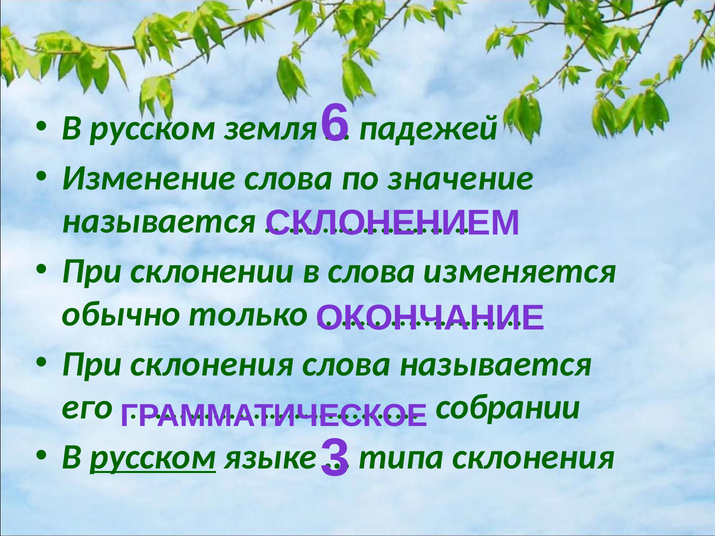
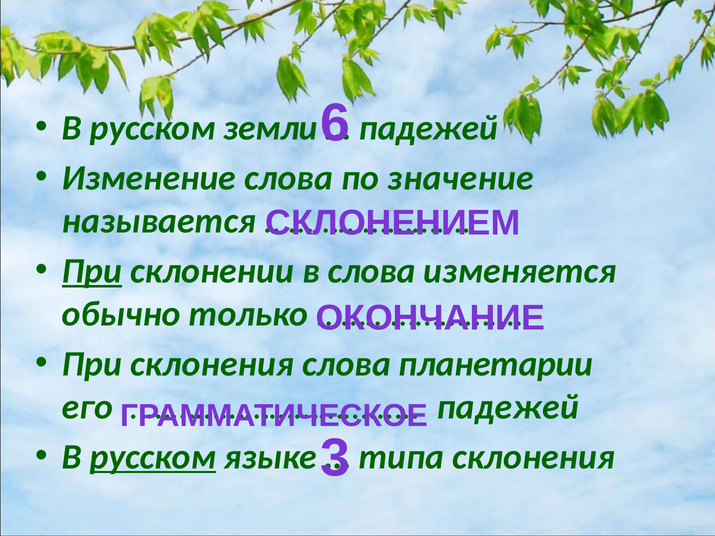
земля: земля -> земли
При at (92, 271) underline: none -> present
слова называется: называется -> планетарии
собрании at (508, 407): собрании -> падежей
